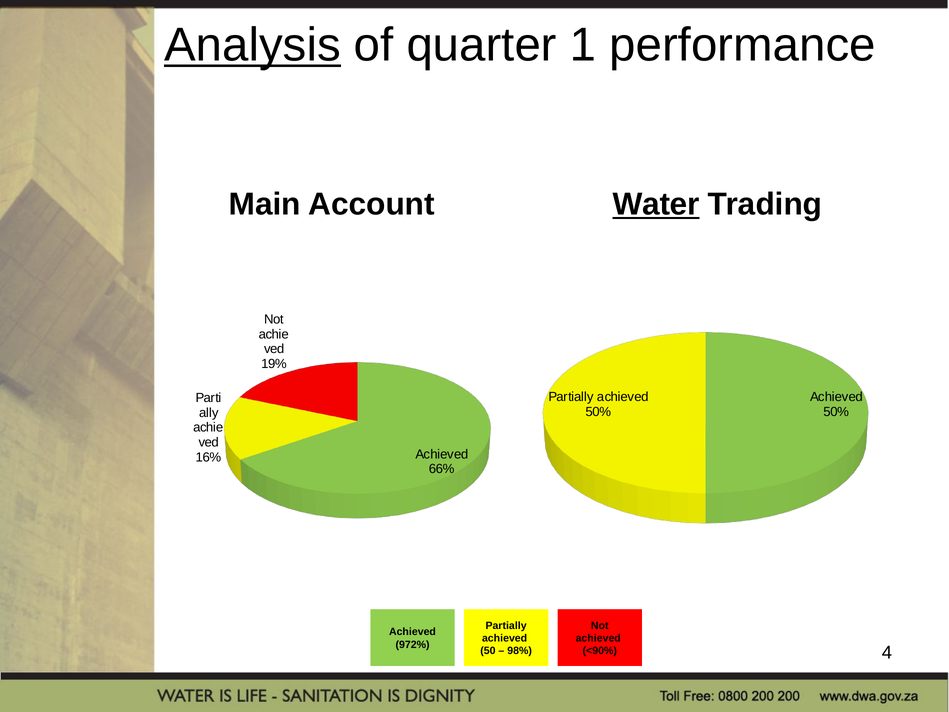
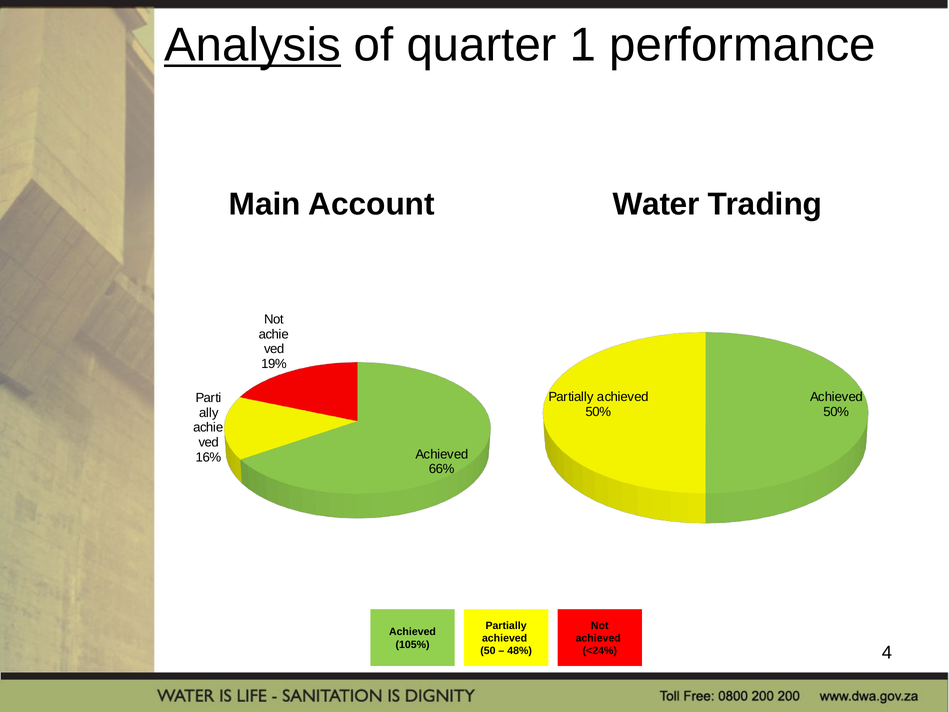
Water underline: present -> none
972%: 972% -> 105%
98%: 98% -> 48%
<90%: <90% -> <24%
